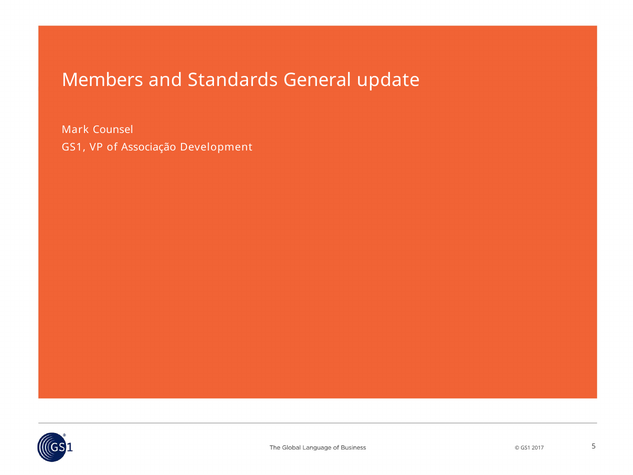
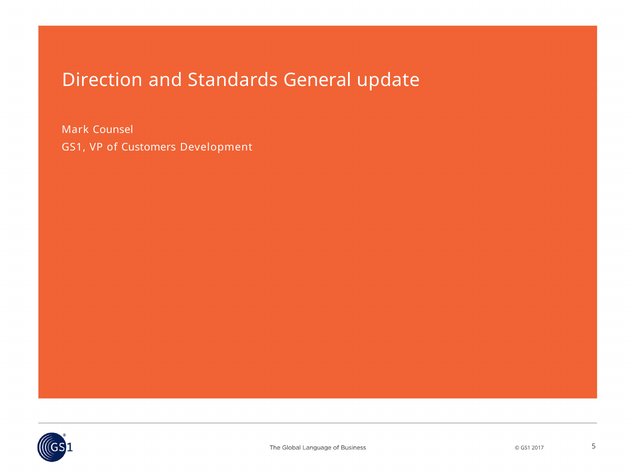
Members: Members -> Direction
Associação: Associação -> Customers
